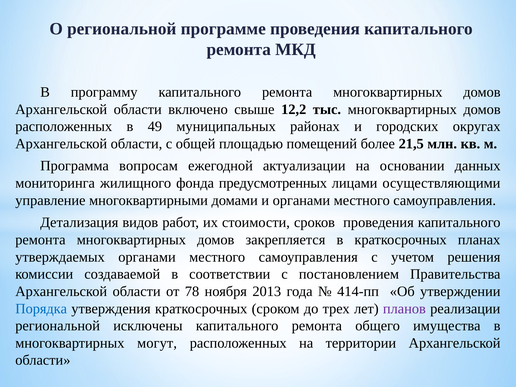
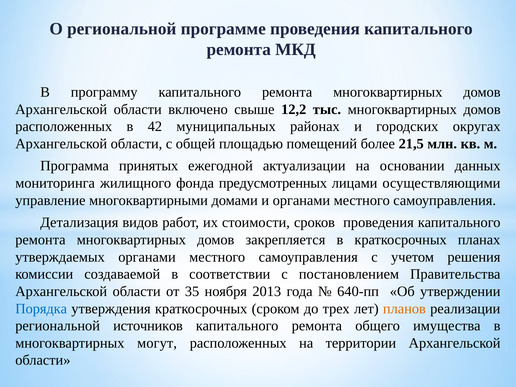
49: 49 -> 42
вопросам: вопросам -> принятых
78: 78 -> 35
414-пп: 414-пп -> 640-пп
планов colour: purple -> orange
исключены: исключены -> источников
